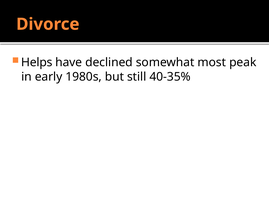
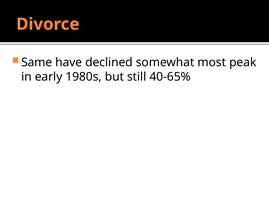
Helps: Helps -> Same
40-35%: 40-35% -> 40-65%
